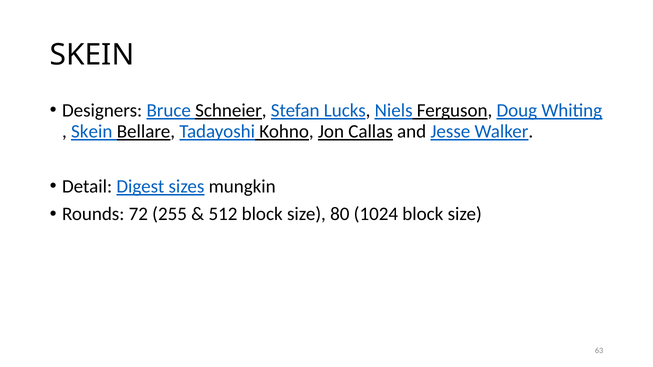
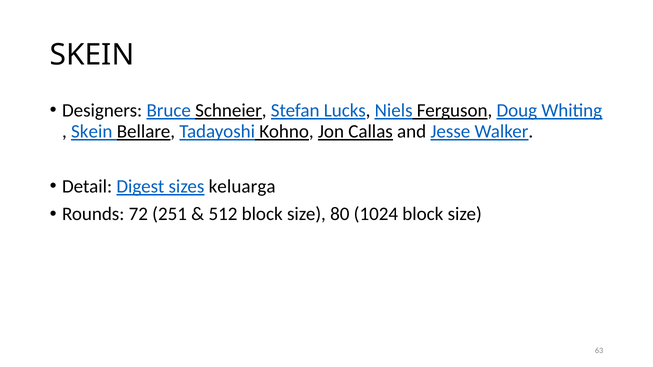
mungkin: mungkin -> keluarga
255: 255 -> 251
